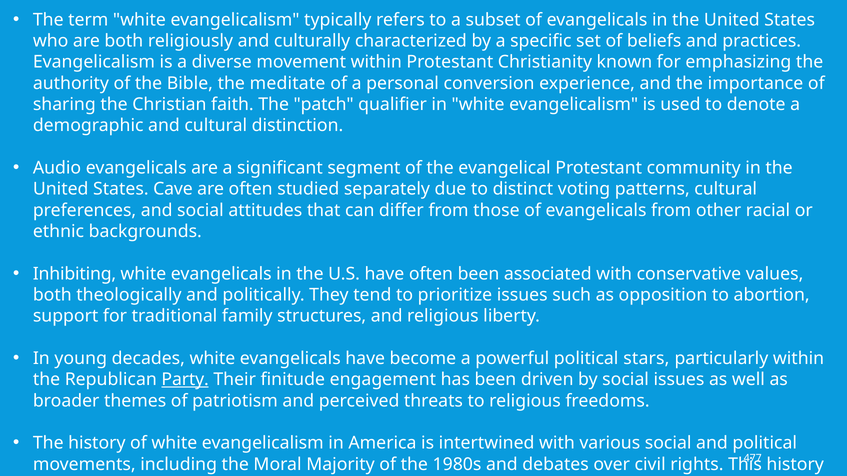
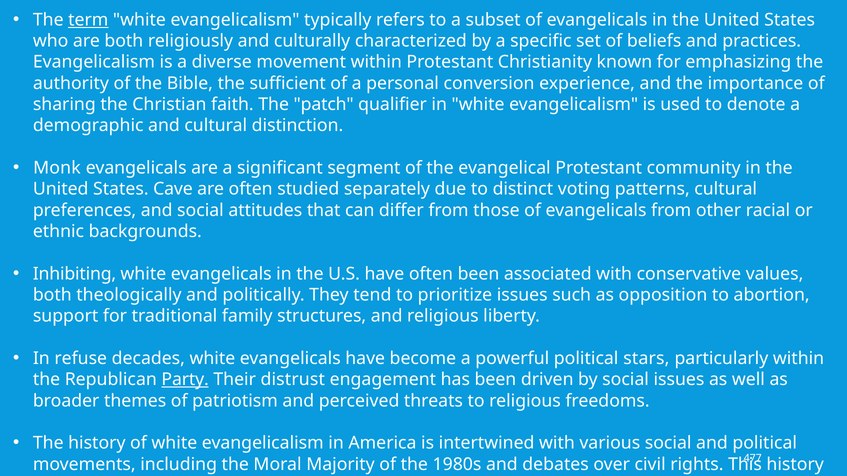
term underline: none -> present
meditate: meditate -> sufficient
Audio: Audio -> Monk
young: young -> refuse
finitude: finitude -> distrust
